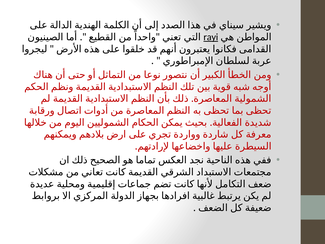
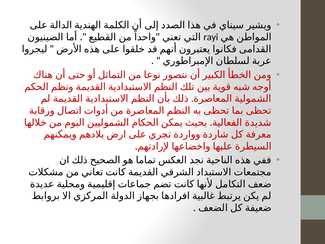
rayi underline: present -> none
